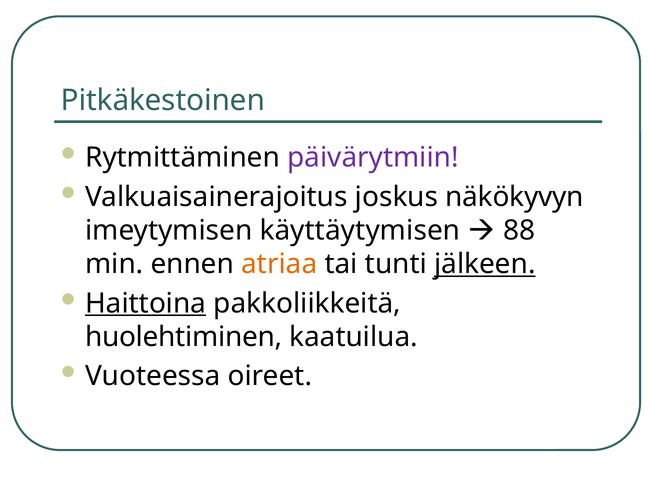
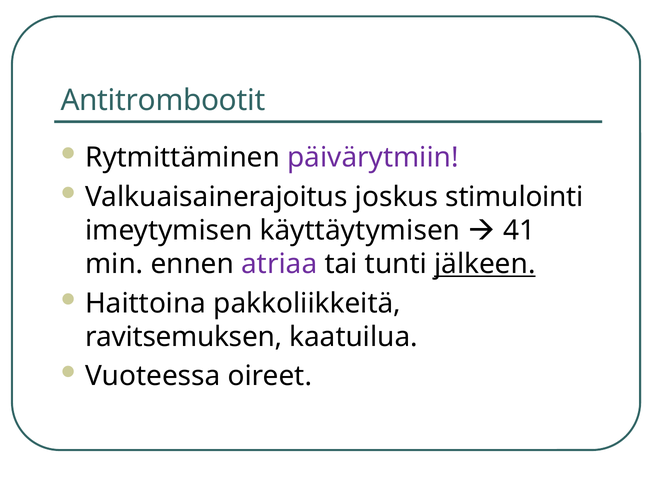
Pitkäkestoinen: Pitkäkestoinen -> Antitrombootit
näkökyvyn: näkökyvyn -> stimulointi
88: 88 -> 41
atriaa colour: orange -> purple
Haittoina underline: present -> none
huolehtiminen: huolehtiminen -> ravitsemuksen
